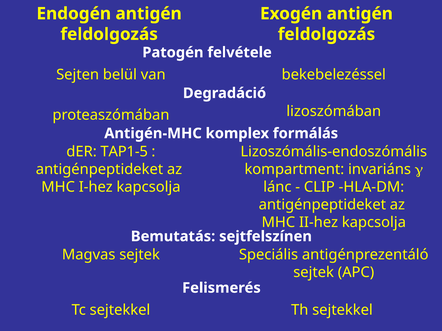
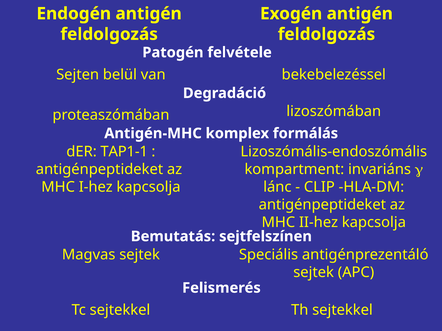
TAP1-5: TAP1-5 -> TAP1-1
